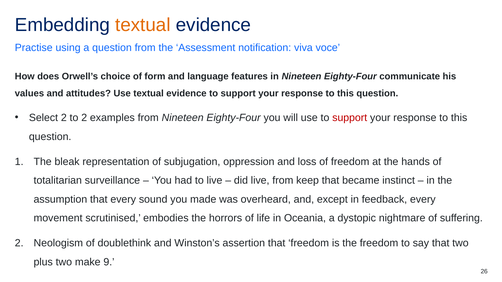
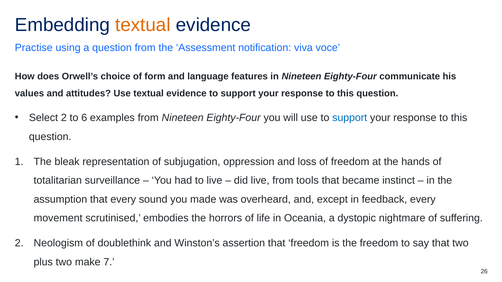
to 2: 2 -> 6
support at (350, 118) colour: red -> blue
keep: keep -> tools
9: 9 -> 7
